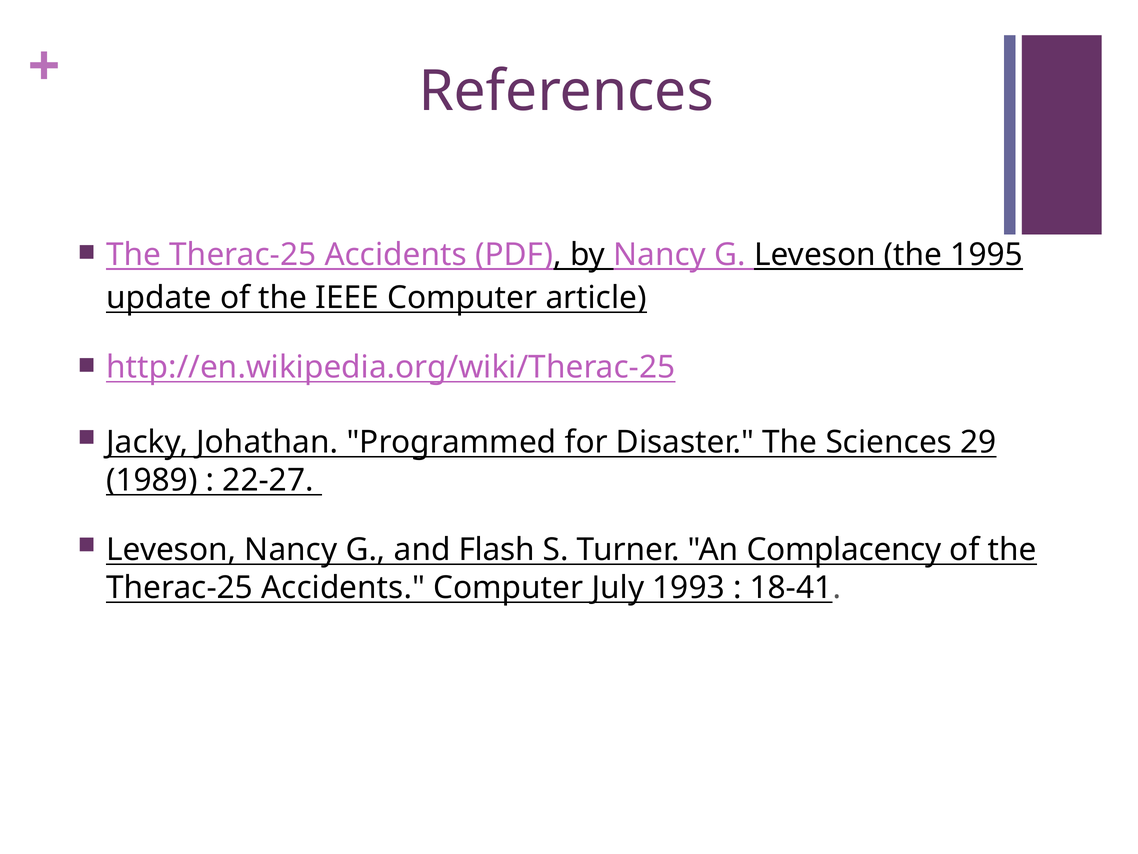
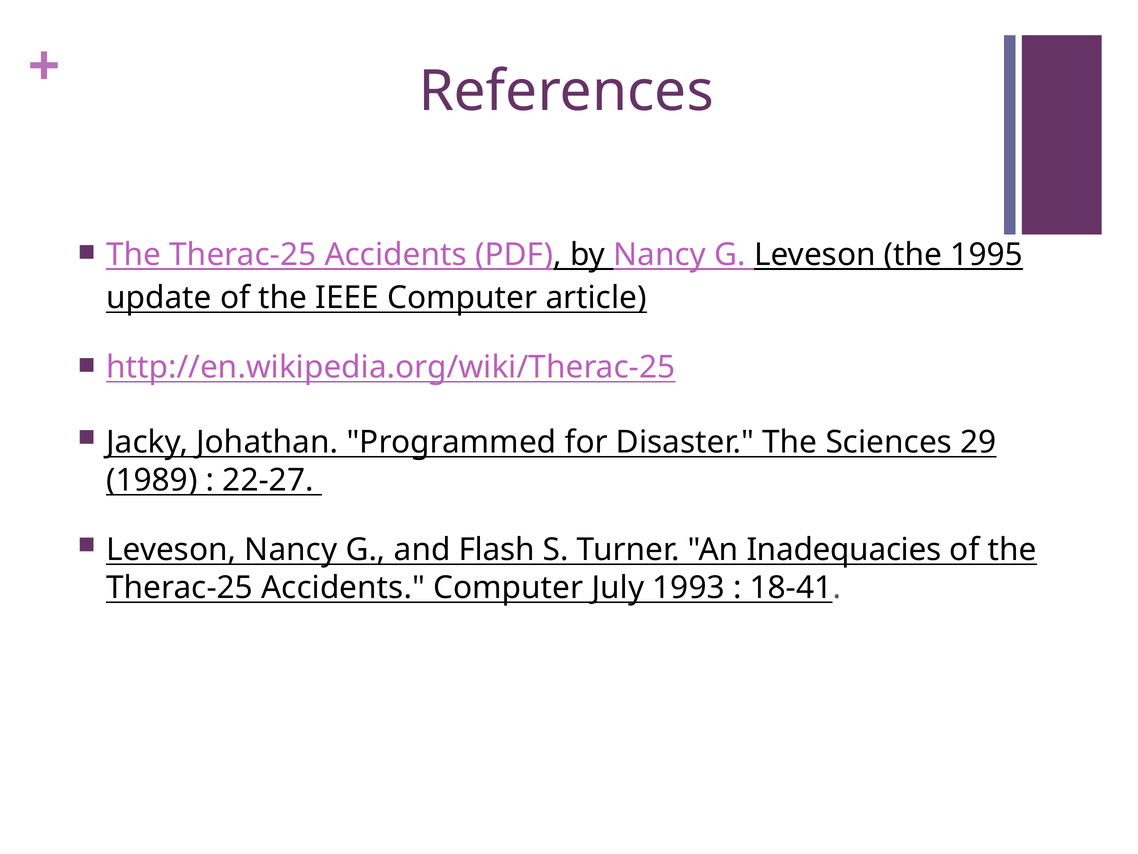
Complacency: Complacency -> Inadequacies
